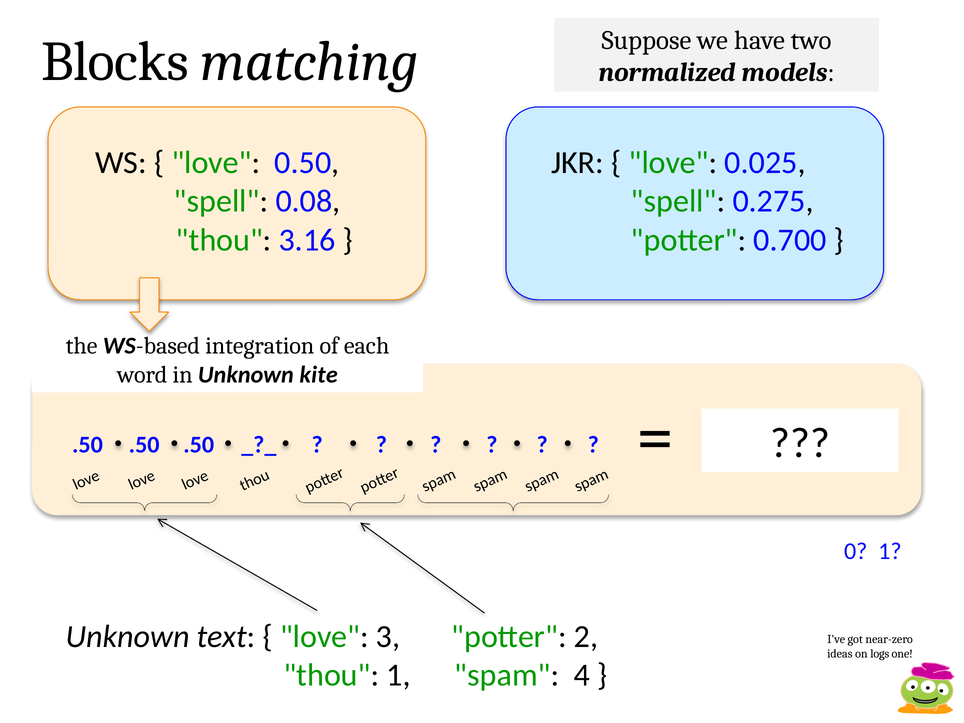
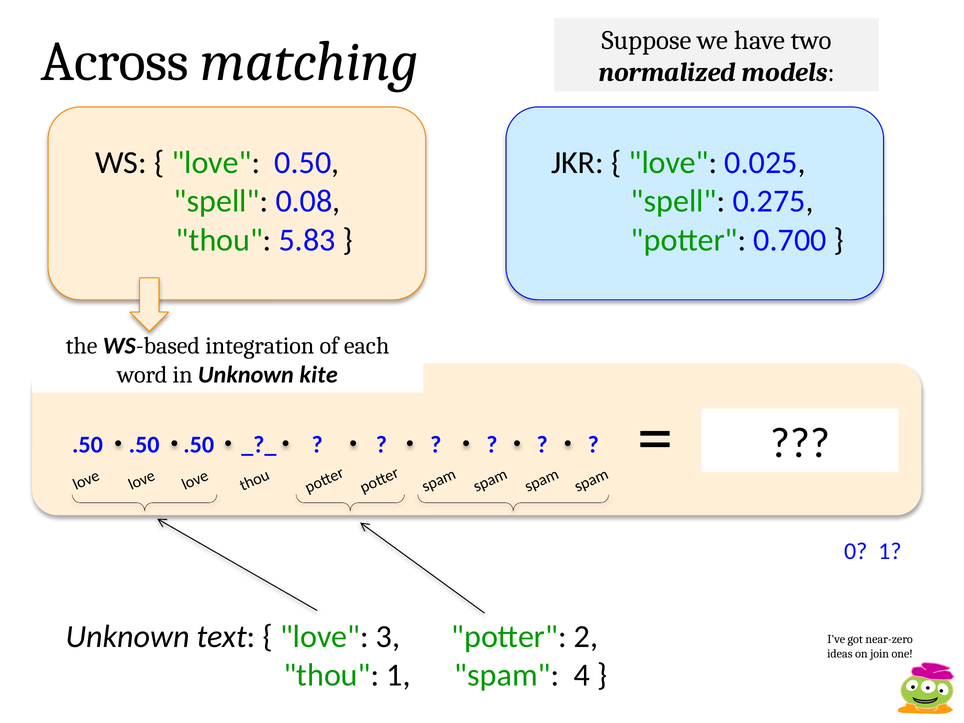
Blocks: Blocks -> Across
3.16: 3.16 -> 5.83
logs: logs -> join
